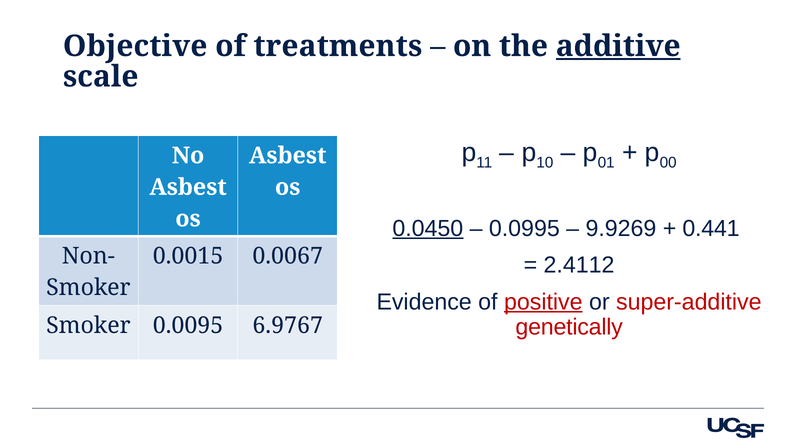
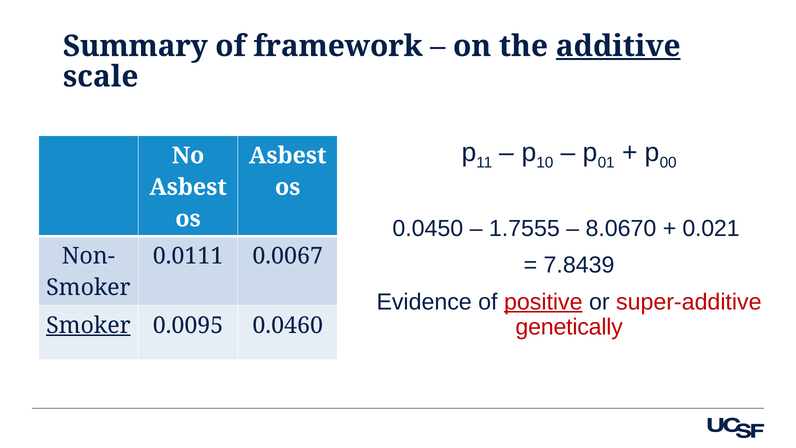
Objective: Objective -> Summary
treatments: treatments -> framework
0.0450 underline: present -> none
0.0995: 0.0995 -> 1.7555
9.9269: 9.9269 -> 8.0670
0.441: 0.441 -> 0.021
0.0015: 0.0015 -> 0.0111
2.4112: 2.4112 -> 7.8439
Smoker at (88, 325) underline: none -> present
6.9767: 6.9767 -> 0.0460
